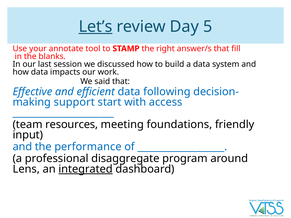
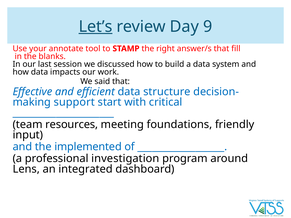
5: 5 -> 9
following: following -> structure
access: access -> critical
performance: performance -> implemented
disaggregate: disaggregate -> investigation
integrated underline: present -> none
